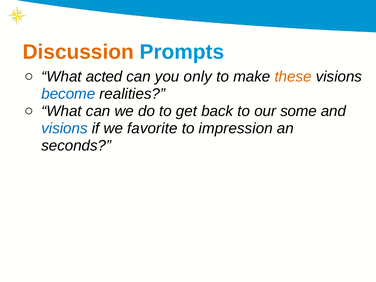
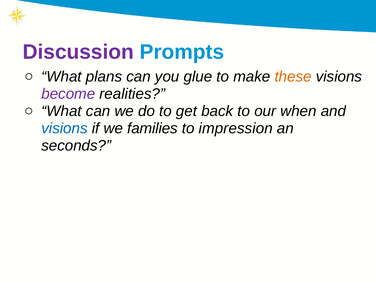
Discussion colour: orange -> purple
acted: acted -> plans
only: only -> glue
become colour: blue -> purple
some: some -> when
favorite: favorite -> families
